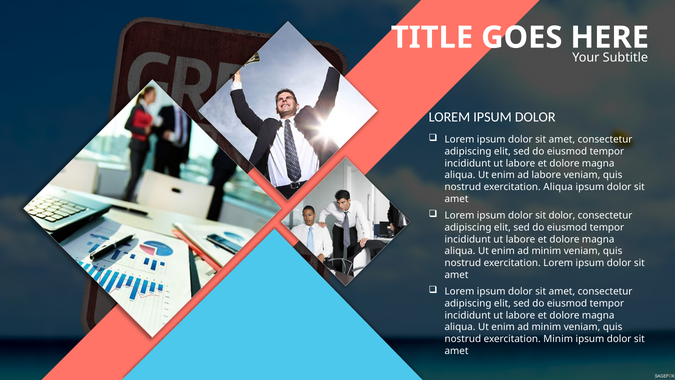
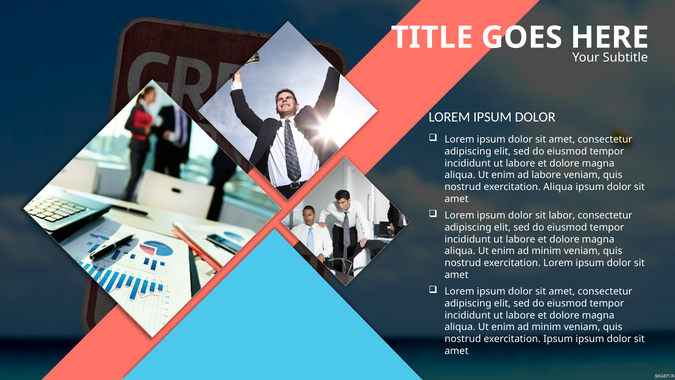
sit dolor: dolor -> labor
exercitation Minim: Minim -> Ipsum
